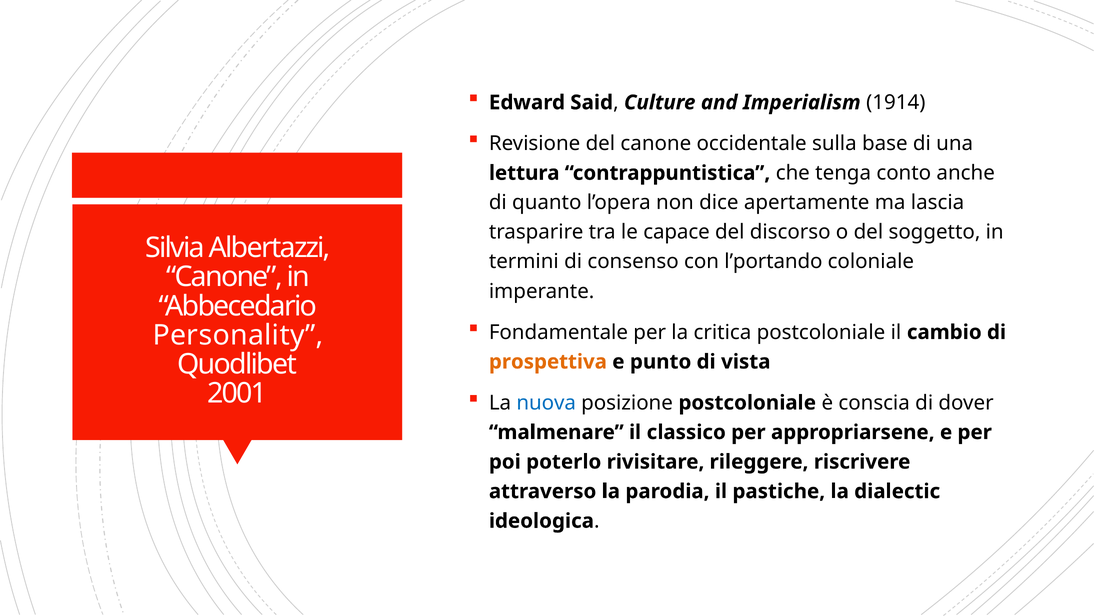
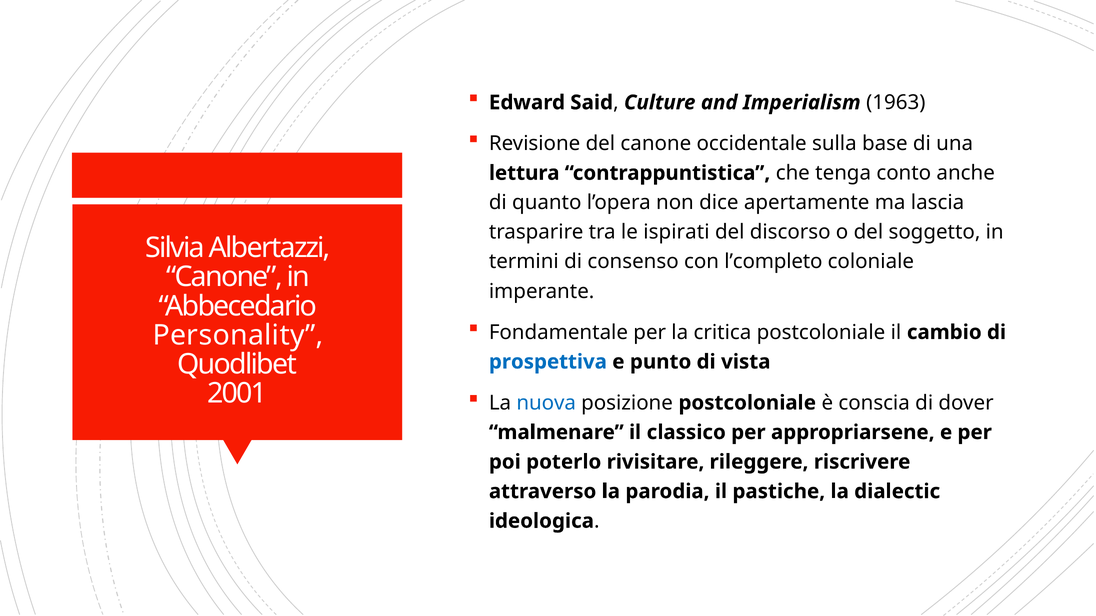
1914: 1914 -> 1963
capace: capace -> ispirati
l’portando: l’portando -> l’completo
prospettiva colour: orange -> blue
